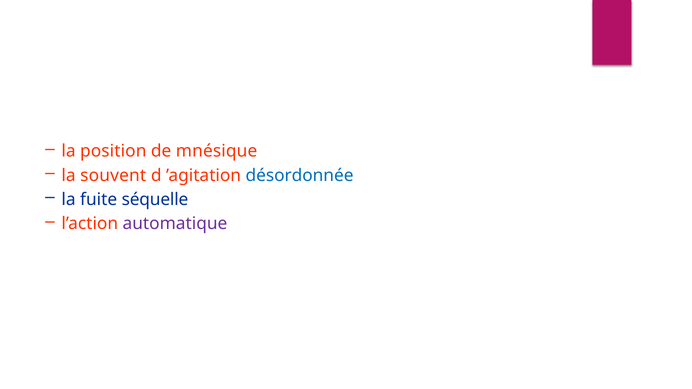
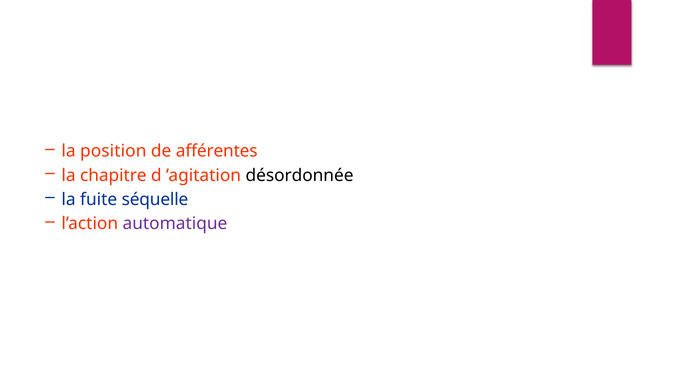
mnésique: mnésique -> afférentes
souvent: souvent -> chapitre
désordonnée colour: blue -> black
